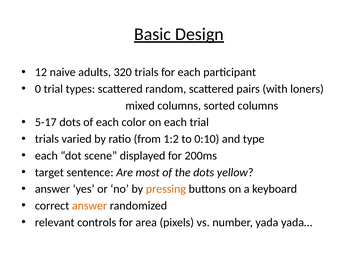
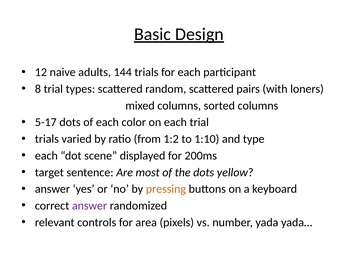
320: 320 -> 144
0: 0 -> 8
0:10: 0:10 -> 1:10
answer at (90, 206) colour: orange -> purple
